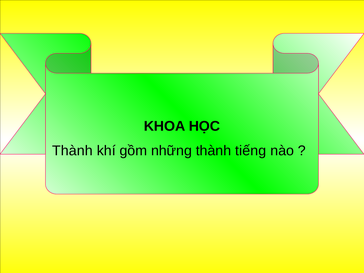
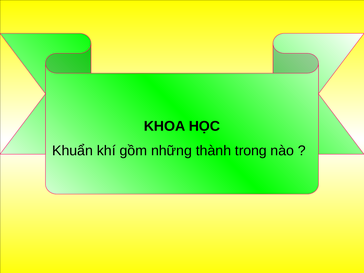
Thành at (72, 151): Thành -> Khuẩn
tiếng: tiếng -> trong
